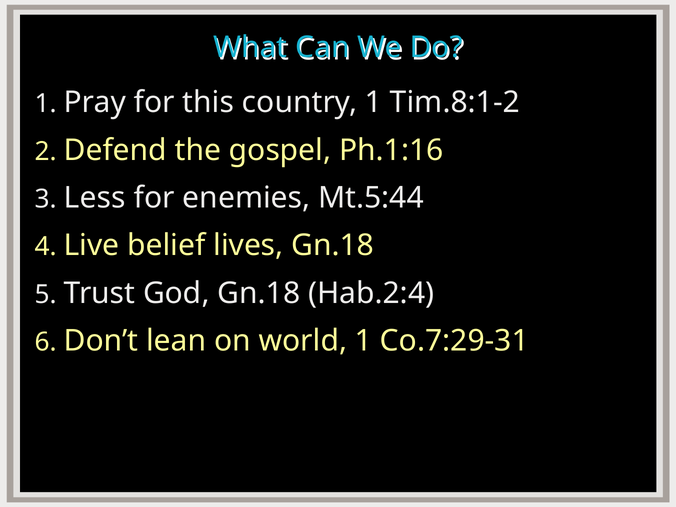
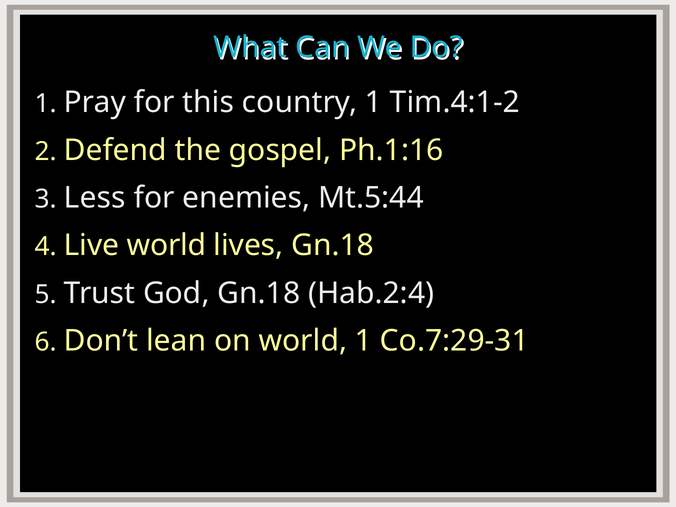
Tim.8:1-2: Tim.8:1-2 -> Tim.4:1-2
Live belief: belief -> world
